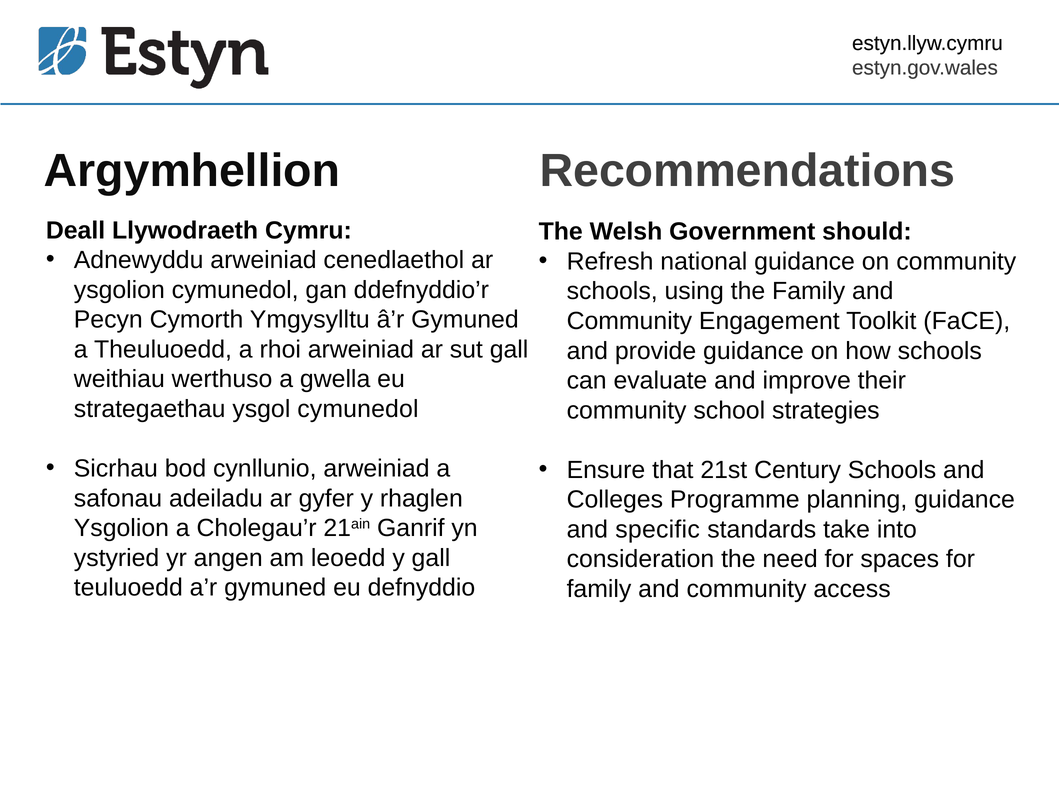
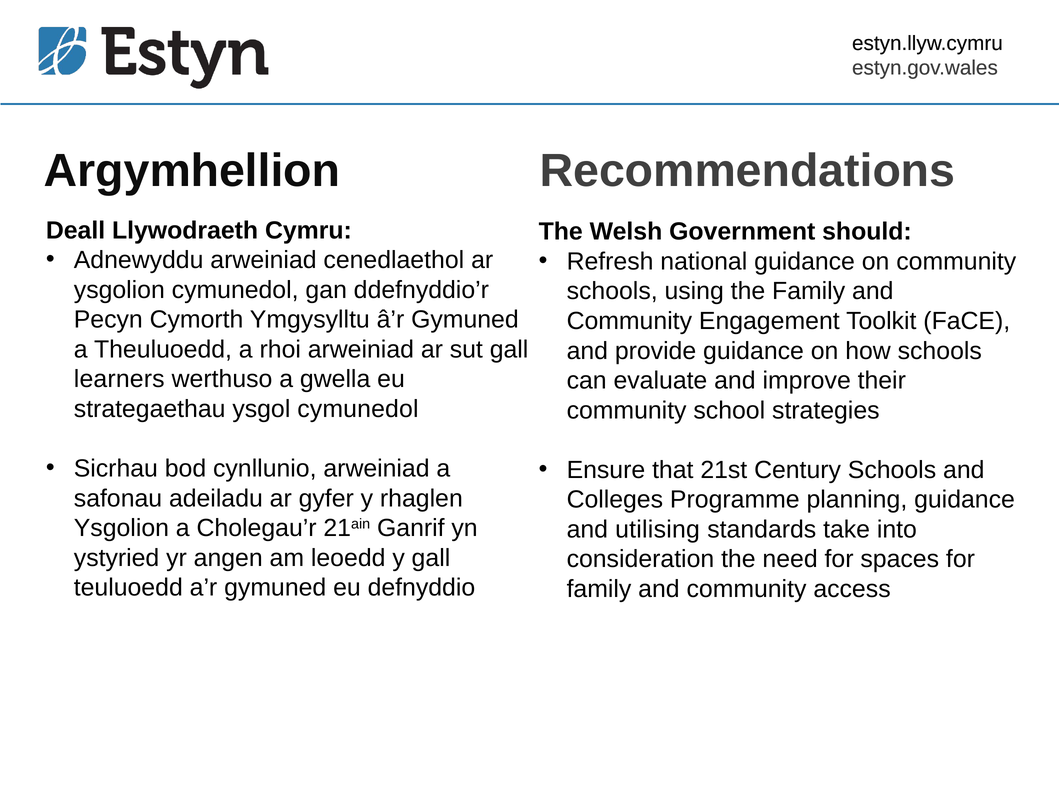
weithiau: weithiau -> learners
specific: specific -> utilising
